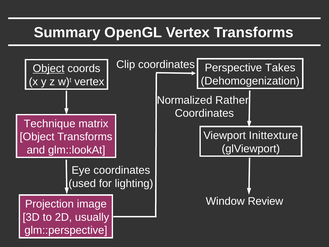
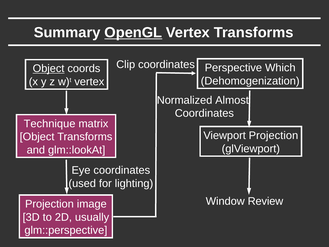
OpenGL underline: none -> present
Takes: Takes -> Which
Rather: Rather -> Almost
Viewport Inittexture: Inittexture -> Projection
